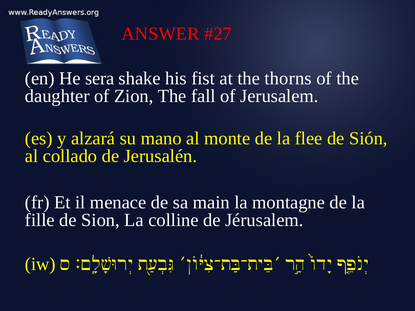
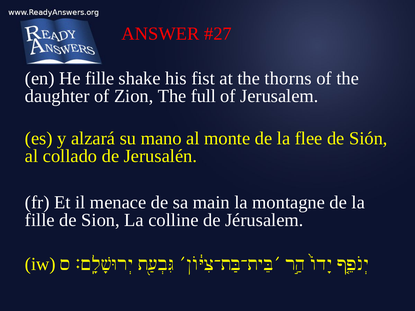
He sera: sera -> fille
fall: fall -> full
